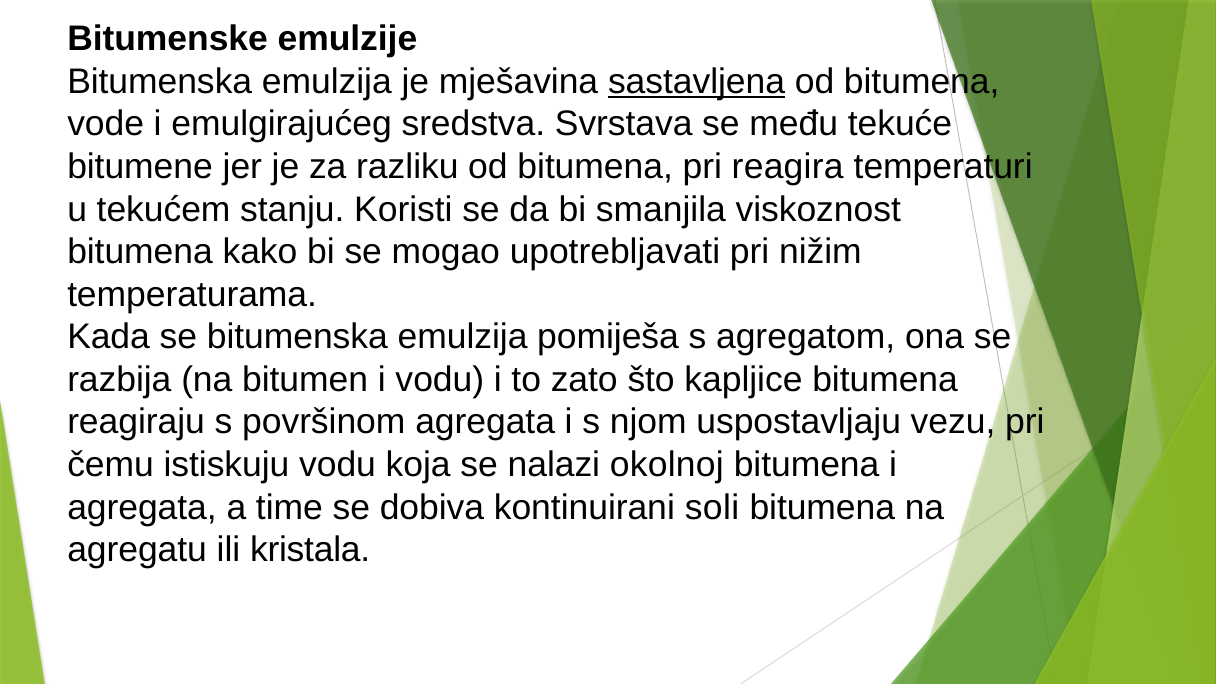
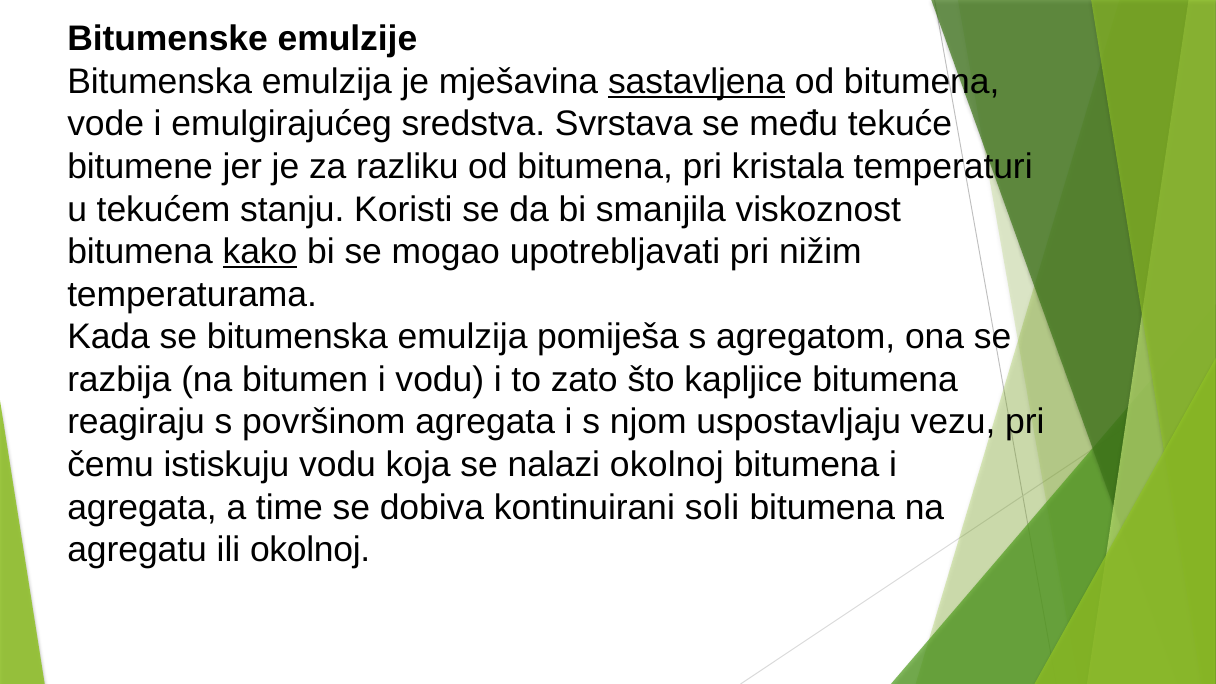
reagira: reagira -> kristala
kako underline: none -> present
ili kristala: kristala -> okolnoj
